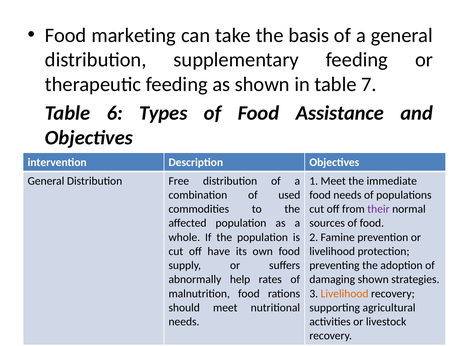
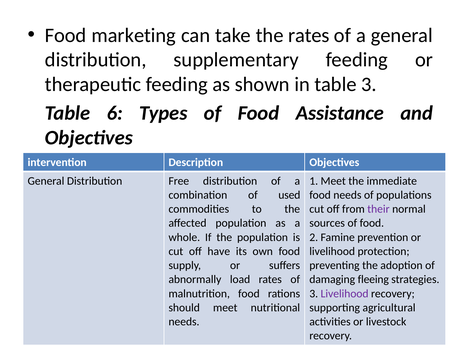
the basis: basis -> rates
table 7: 7 -> 3
help: help -> load
damaging shown: shown -> fleeing
Livelihood at (345, 293) colour: orange -> purple
